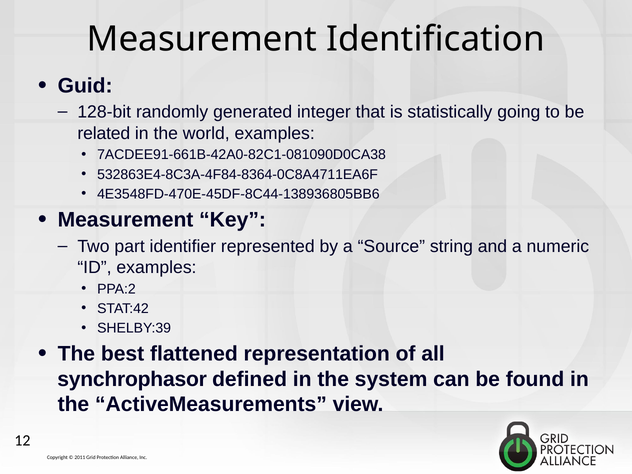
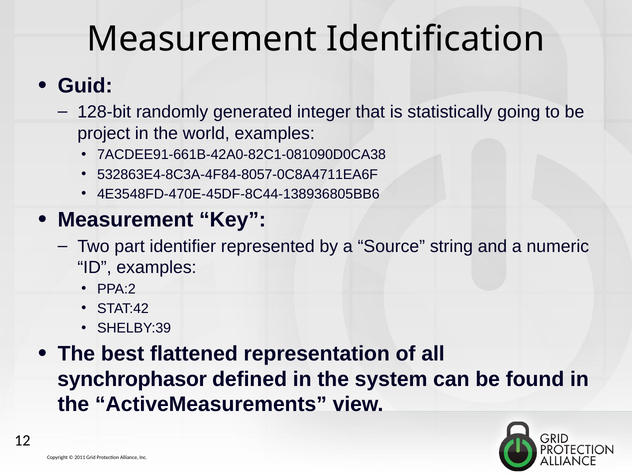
related: related -> project
532863E4-8C3A-4F84-8364-0C8A4711EA6F: 532863E4-8C3A-4F84-8364-0C8A4711EA6F -> 532863E4-8C3A-4F84-8057-0C8A4711EA6F
